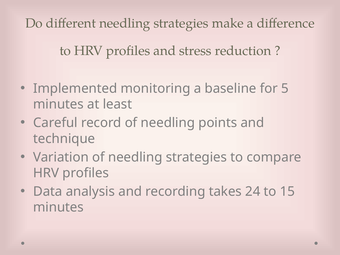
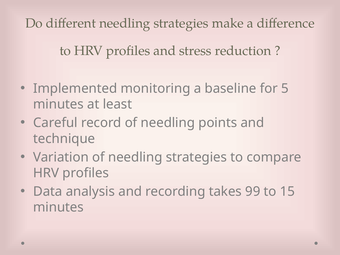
24: 24 -> 99
